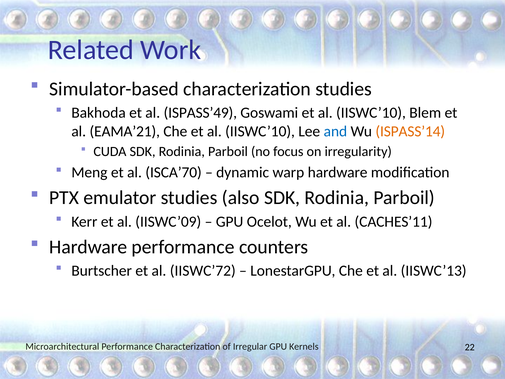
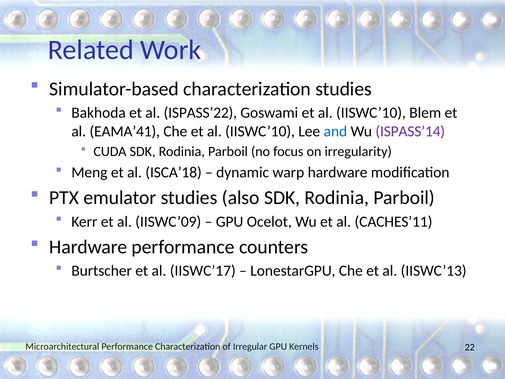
ISPASS’49: ISPASS’49 -> ISPASS’22
EAMA’21: EAMA’21 -> EAMA’41
ISPASS’14 colour: orange -> purple
ISCA’70: ISCA’70 -> ISCA’18
IISWC’72: IISWC’72 -> IISWC’17
